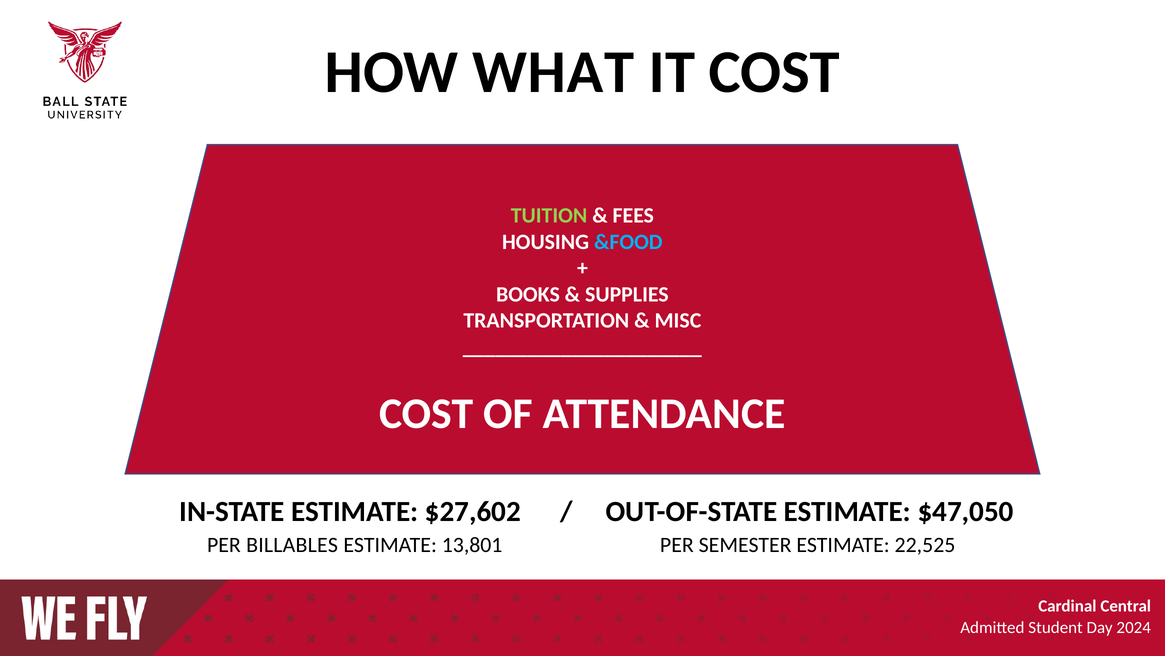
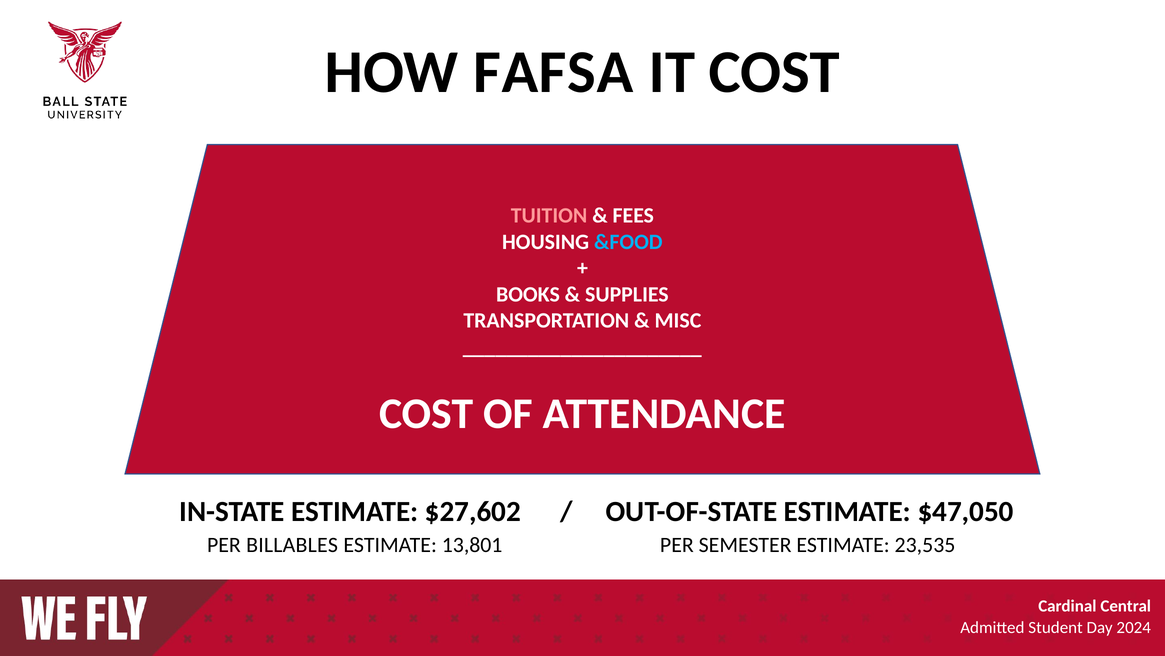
WHAT: WHAT -> FAFSA
TUITION colour: light green -> pink
22,525: 22,525 -> 23,535
